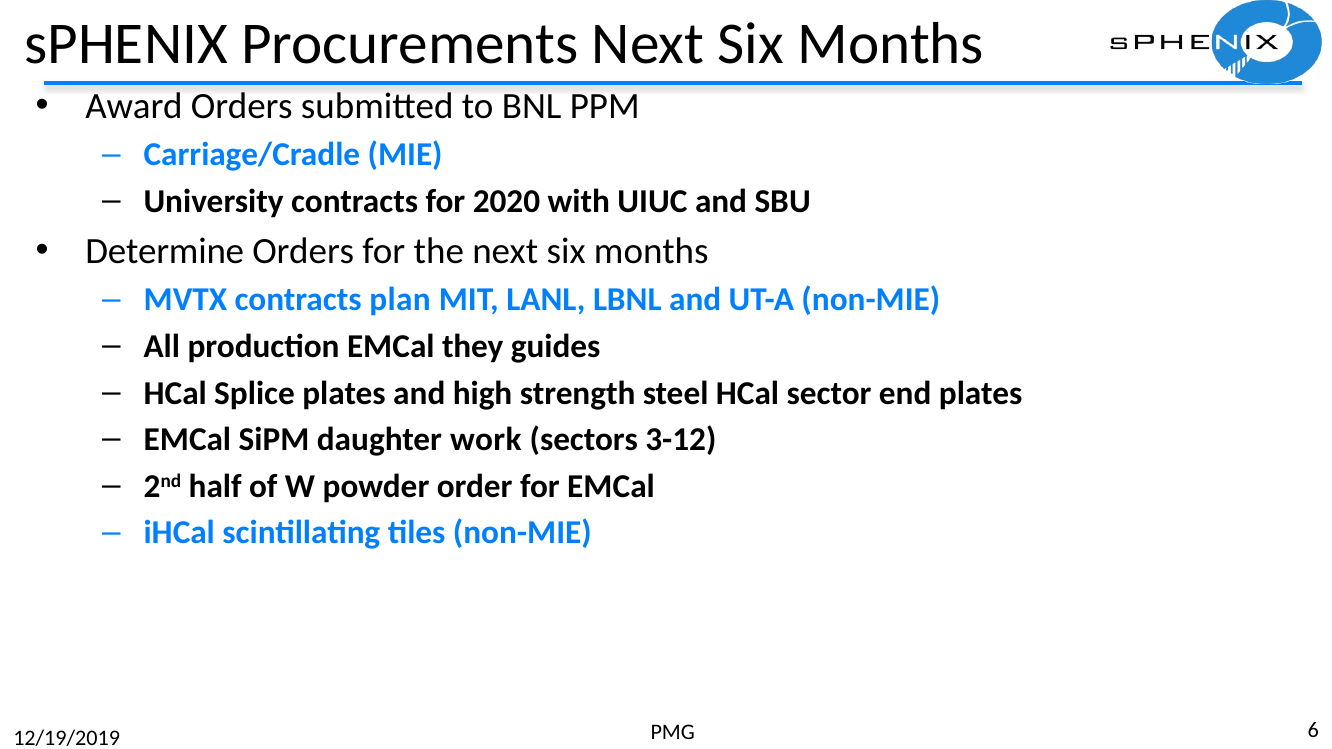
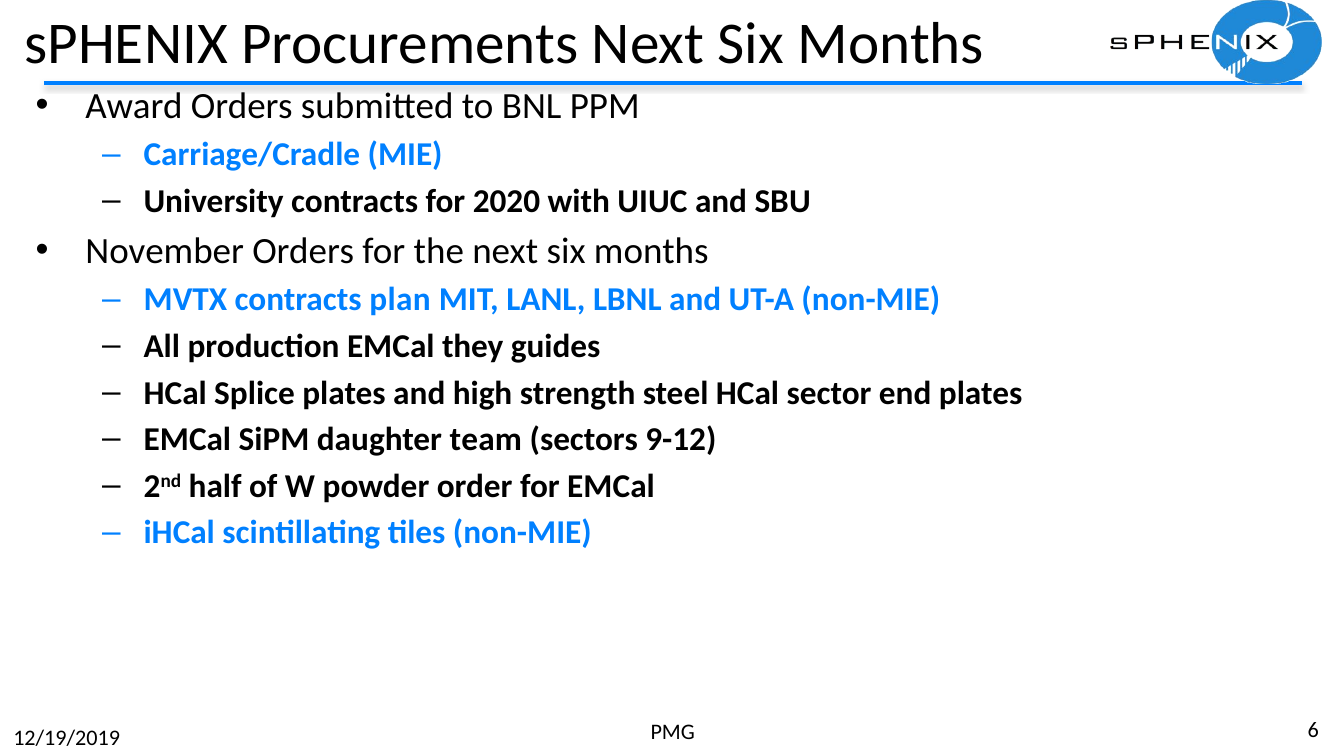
Determine: Determine -> November
work: work -> team
3-12: 3-12 -> 9-12
